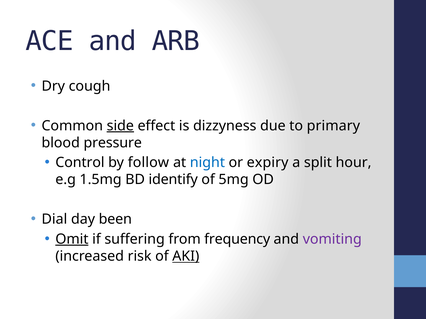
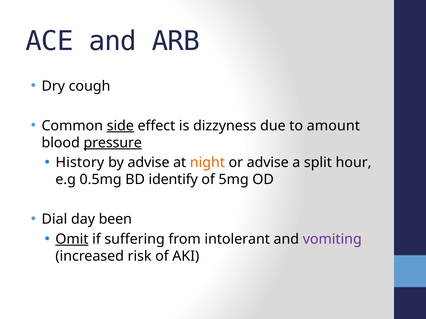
primary: primary -> amount
pressure underline: none -> present
Control: Control -> History
by follow: follow -> advise
night colour: blue -> orange
or expiry: expiry -> advise
1.5mg: 1.5mg -> 0.5mg
frequency: frequency -> intolerant
AKI underline: present -> none
